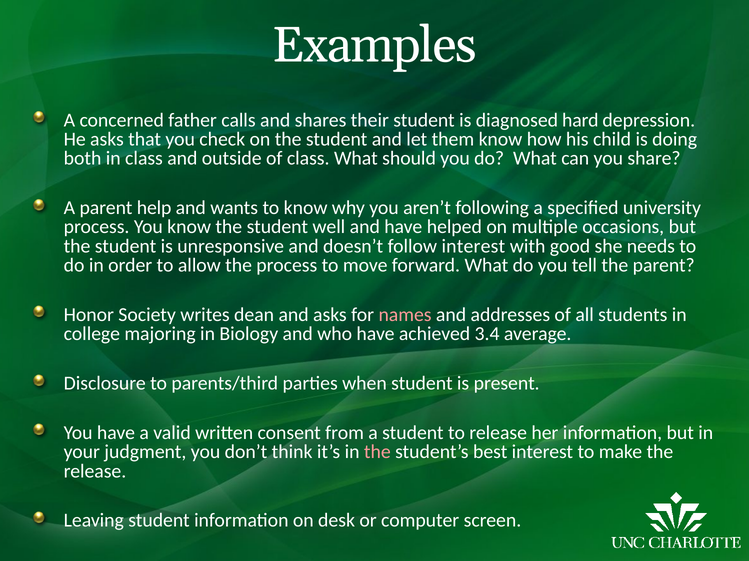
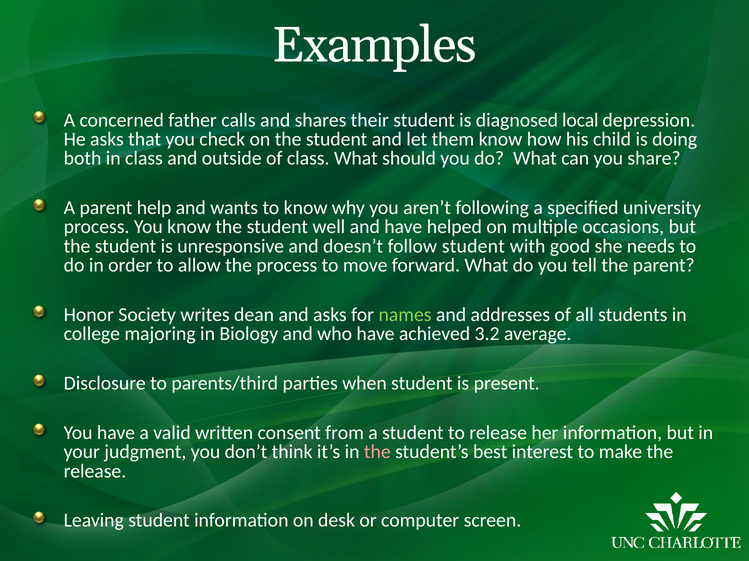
hard: hard -> local
follow interest: interest -> student
names colour: pink -> light green
3.4: 3.4 -> 3.2
